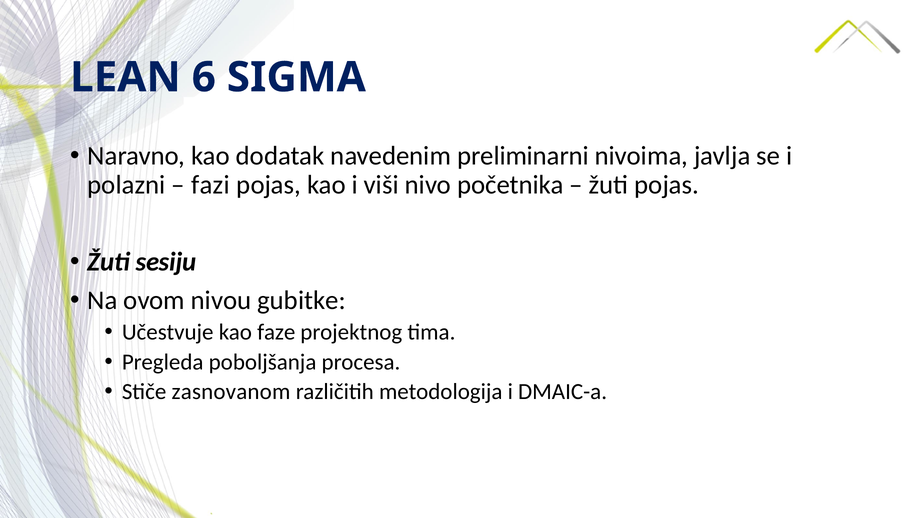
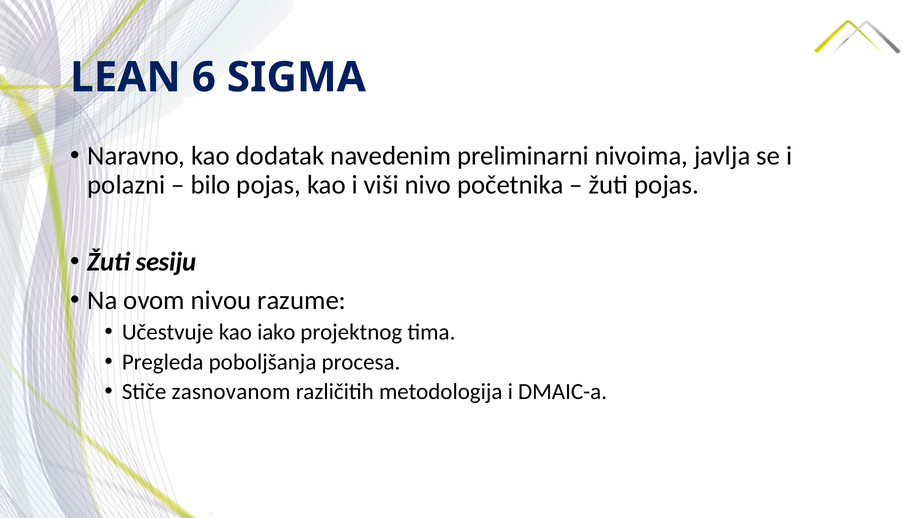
fazi: fazi -> bilo
gubitke: gubitke -> razume
faze: faze -> iako
